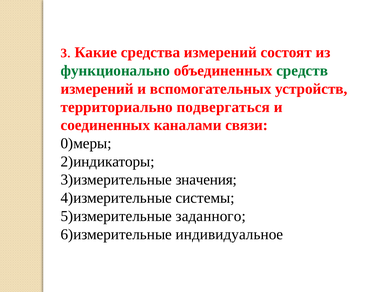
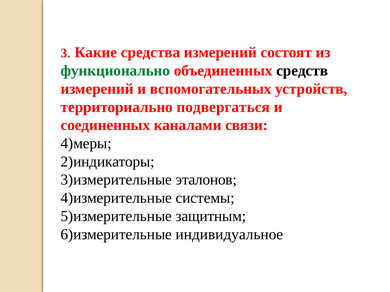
средств colour: green -> black
0)меры: 0)меры -> 4)меры
значения: значения -> эталонов
заданного: заданного -> защитным
